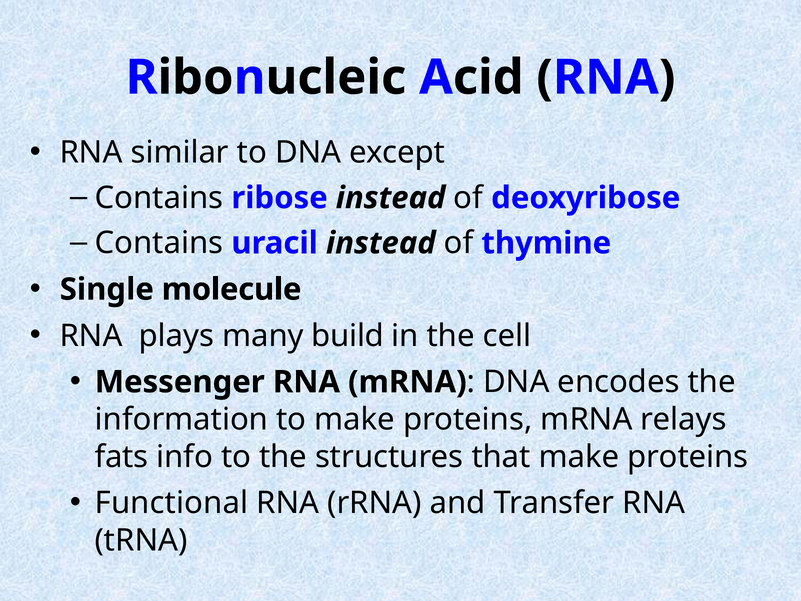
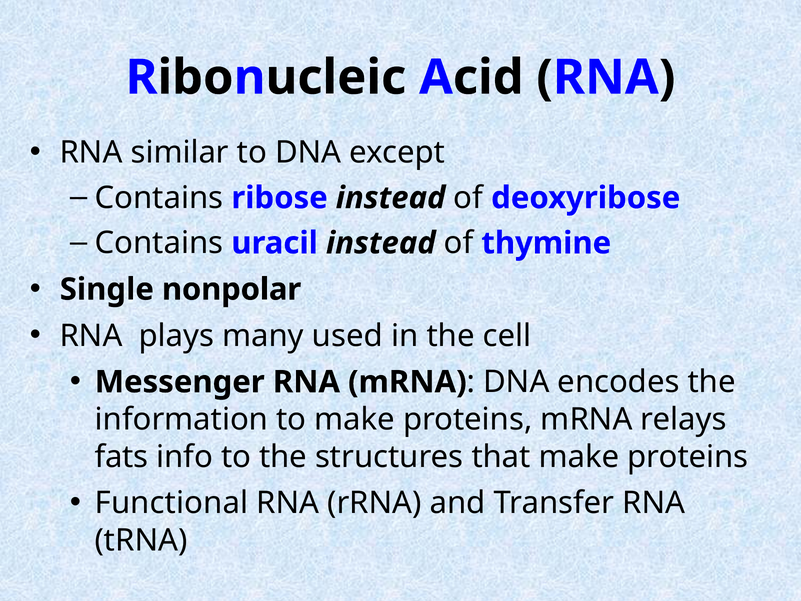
molecule: molecule -> nonpolar
build: build -> used
